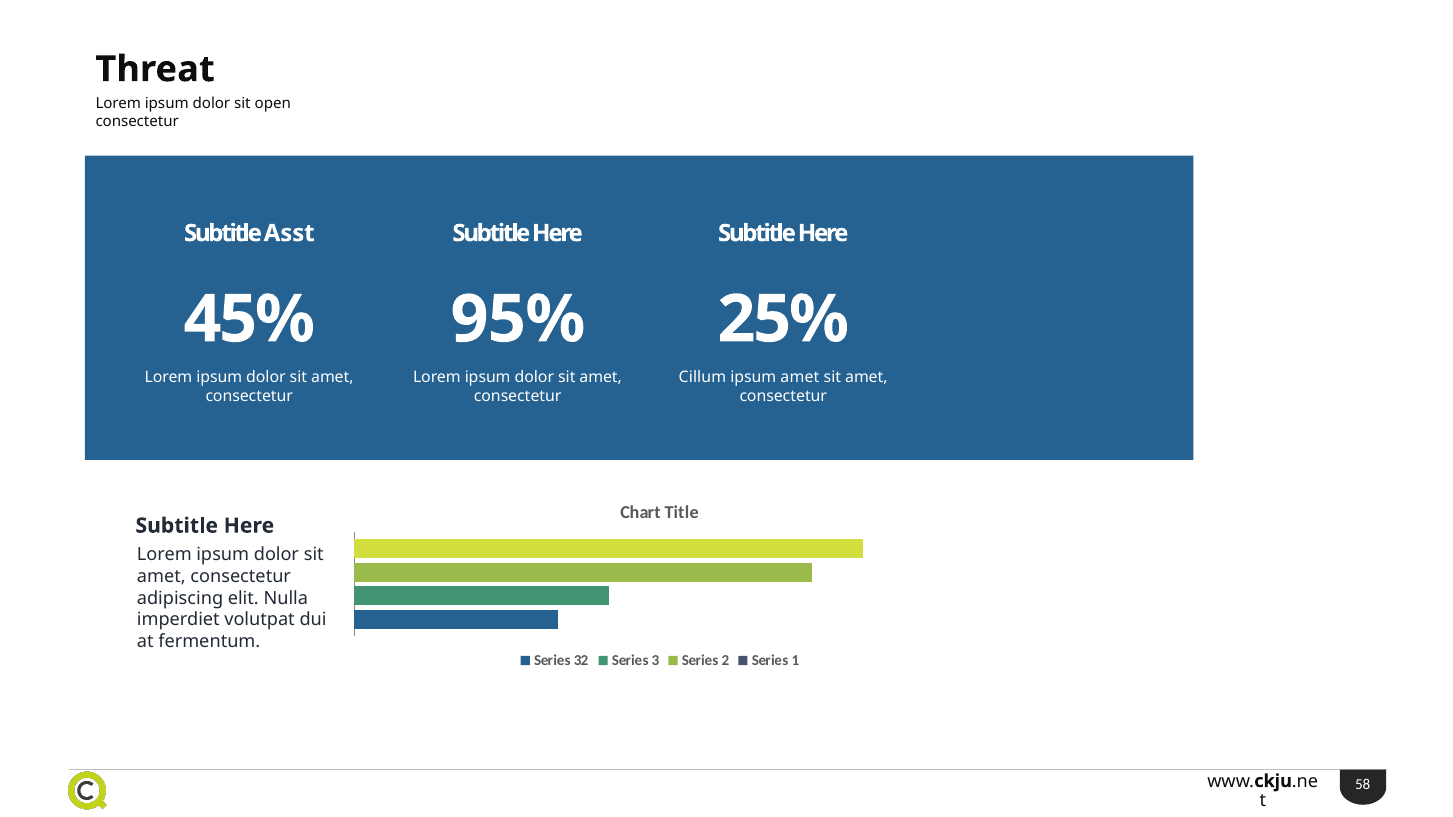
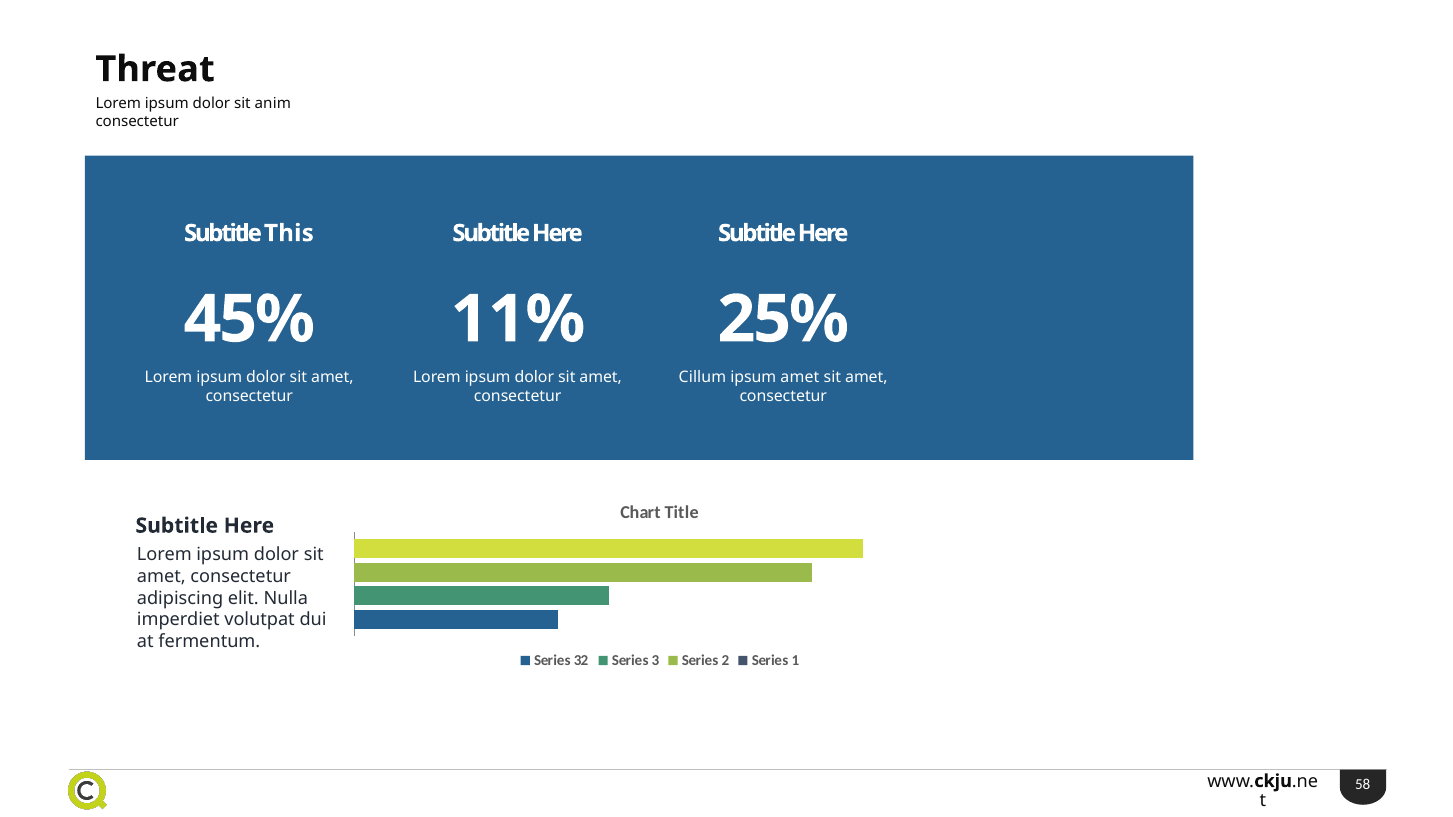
open: open -> anim
Asst: Asst -> This
95%: 95% -> 11%
